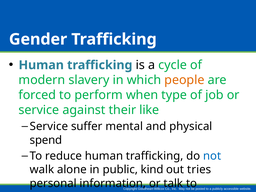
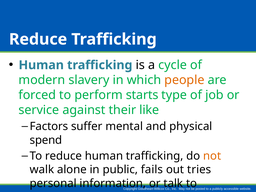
Gender at (38, 39): Gender -> Reduce
when: when -> starts
Service at (49, 126): Service -> Factors
not at (212, 156) colour: blue -> orange
kind: kind -> fails
